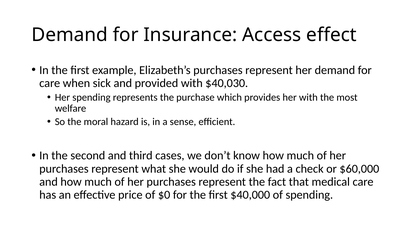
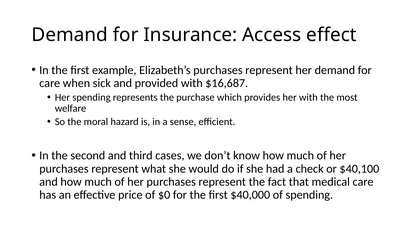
$40,030: $40,030 -> $16,687
$60,000: $60,000 -> $40,100
